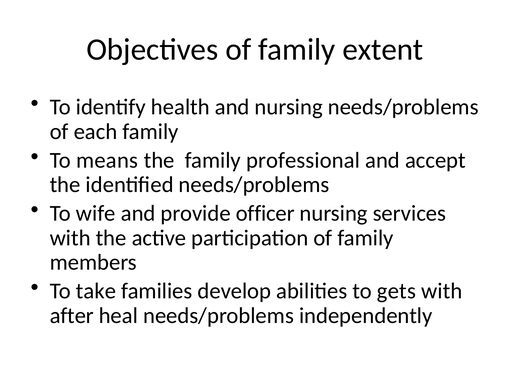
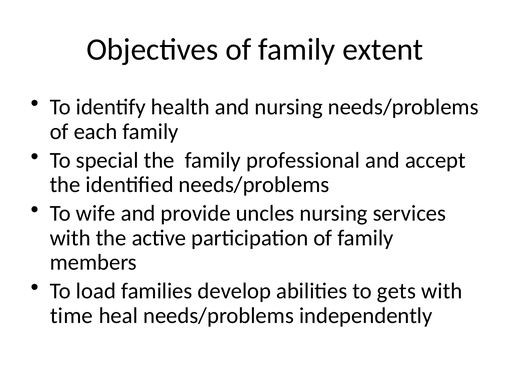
means: means -> special
officer: officer -> uncles
take: take -> load
after: after -> time
